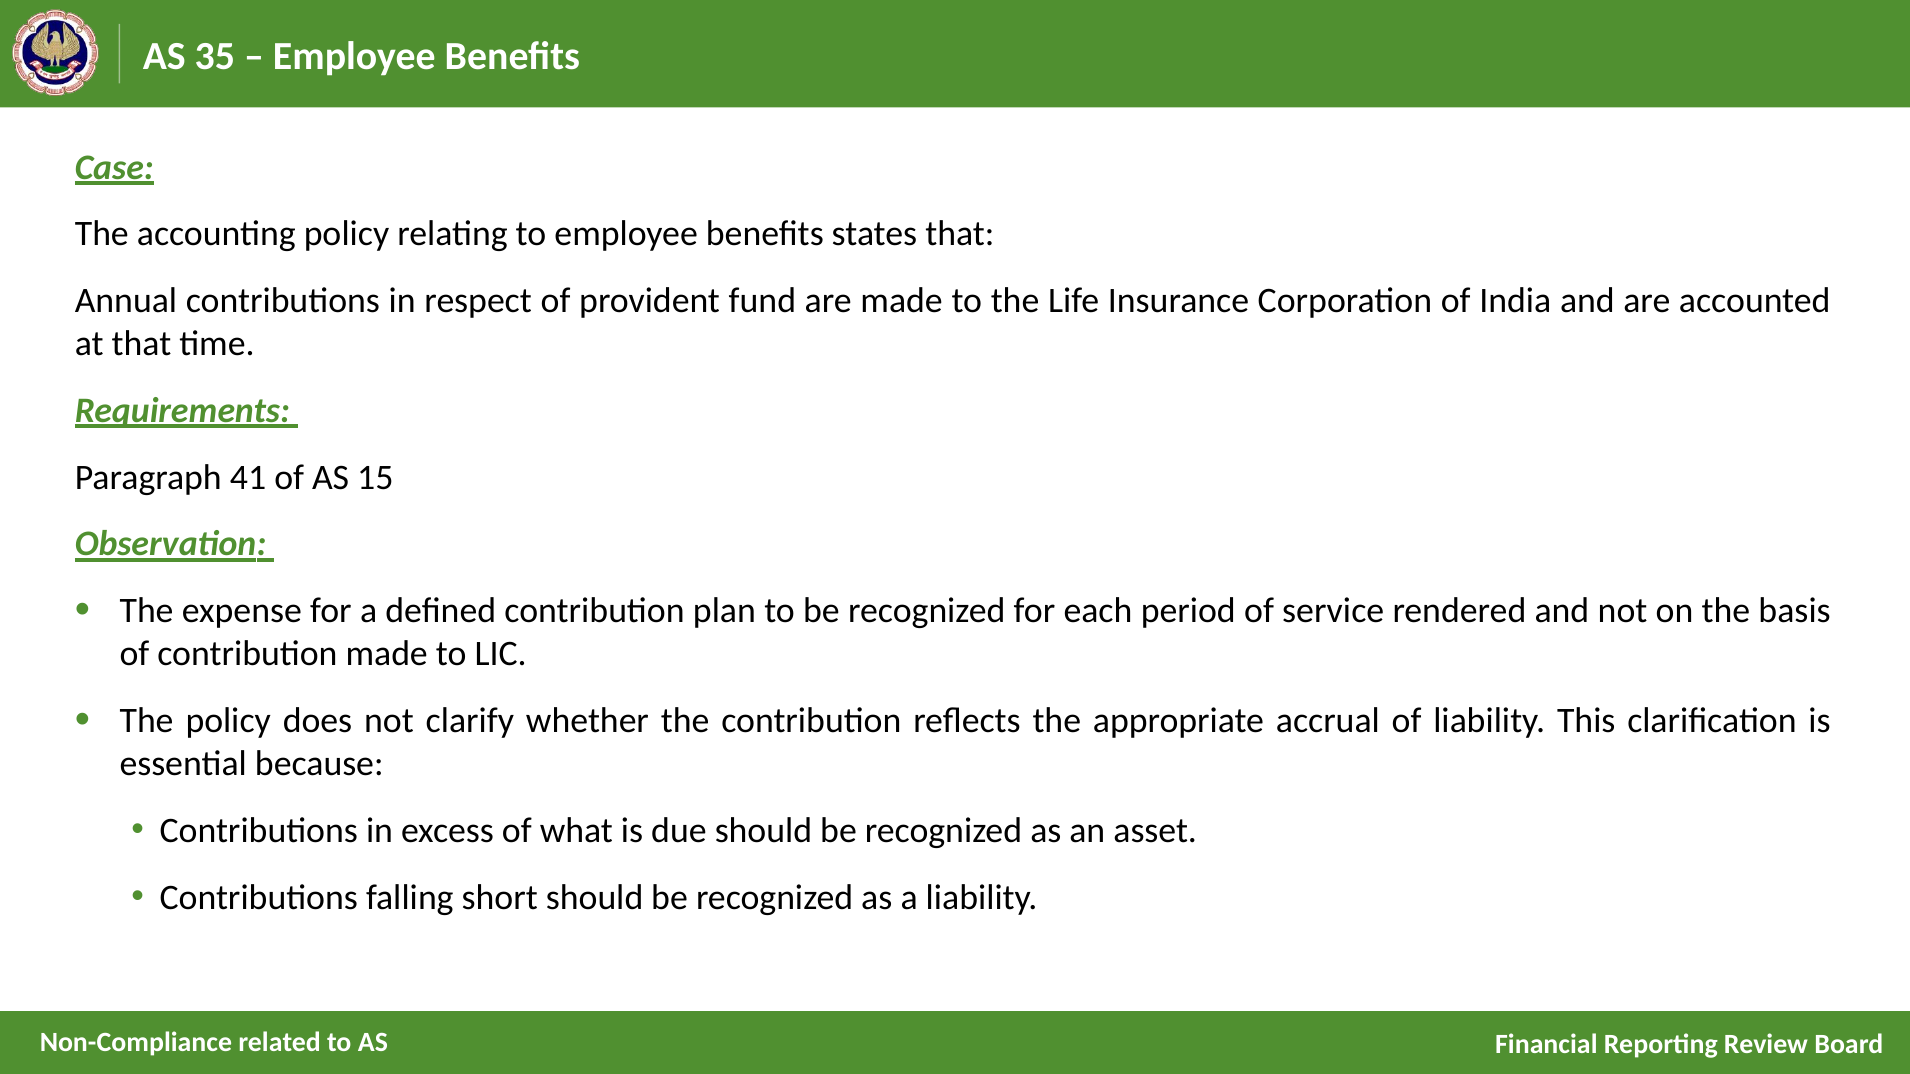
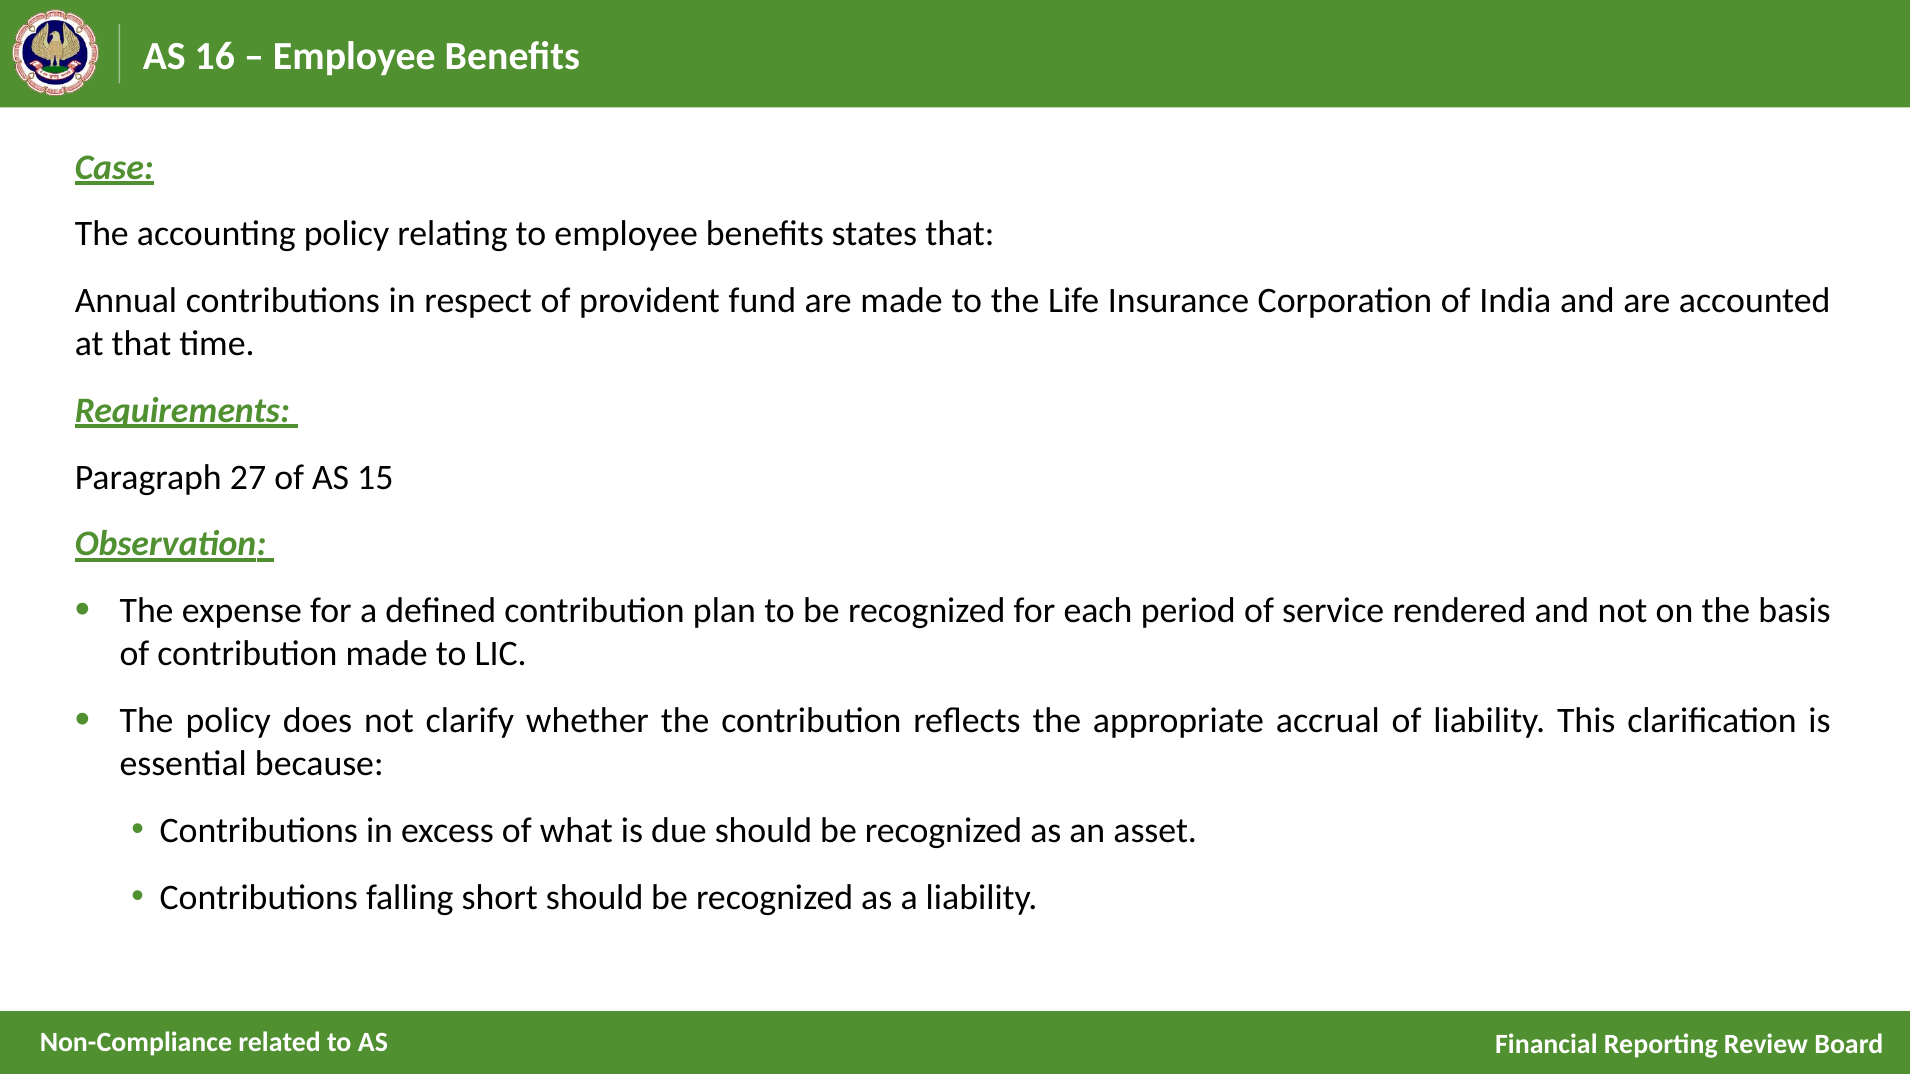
35: 35 -> 16
41: 41 -> 27
